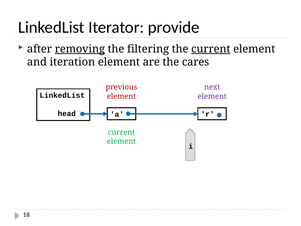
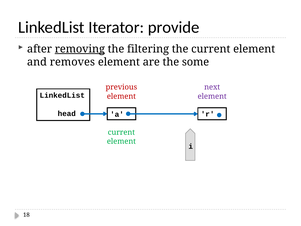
current at (211, 49) underline: present -> none
iteration: iteration -> removes
cares: cares -> some
